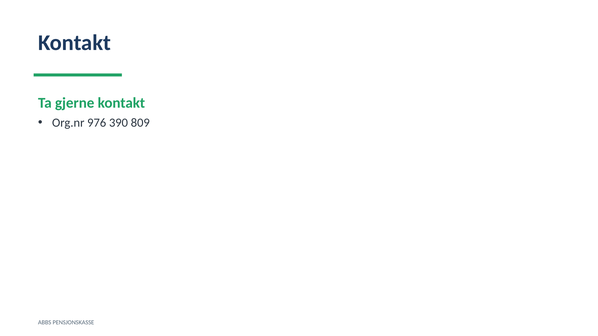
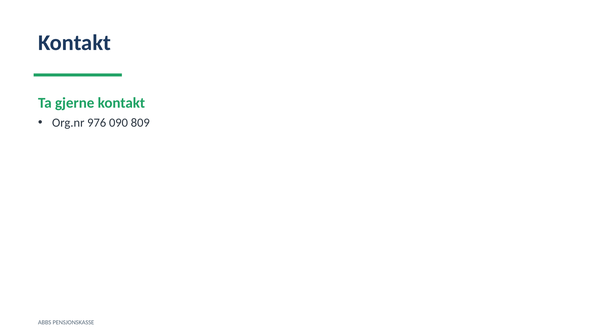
390: 390 -> 090
